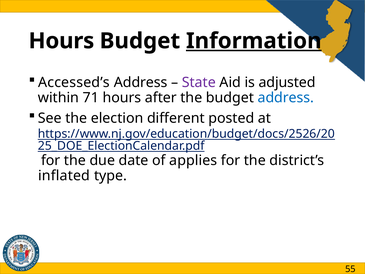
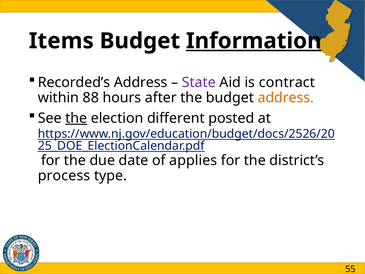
Hours at (61, 41): Hours -> Items
Accessed’s: Accessed’s -> Recorded’s
adjusted: adjusted -> contract
71: 71 -> 88
address at (286, 98) colour: blue -> orange
the at (76, 118) underline: none -> present
inflated: inflated -> process
